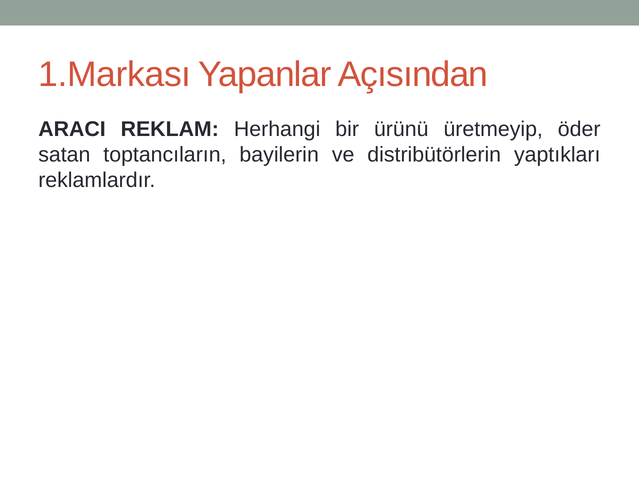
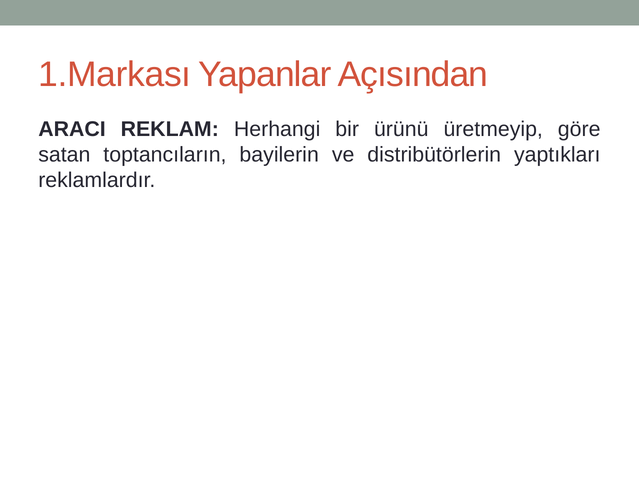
öder: öder -> göre
